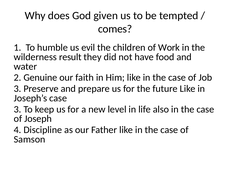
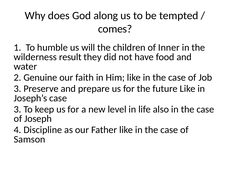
given: given -> along
evil: evil -> will
Work: Work -> Inner
